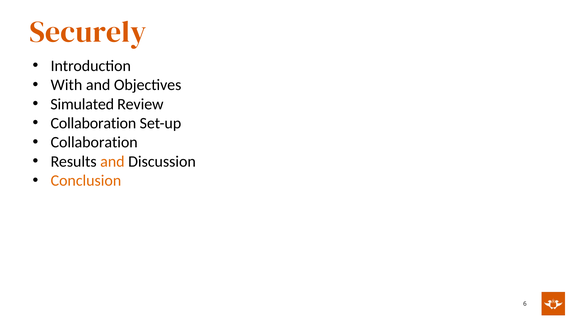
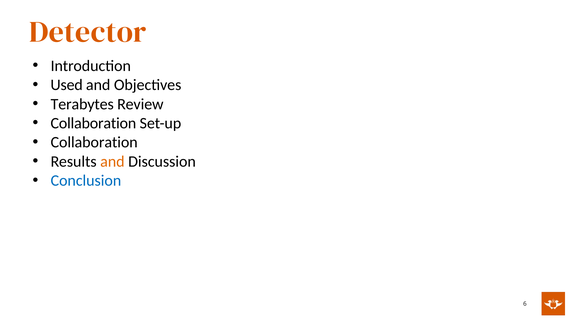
Securely: Securely -> Detector
With: With -> Used
Simulated: Simulated -> Terabytes
Conclusion colour: orange -> blue
